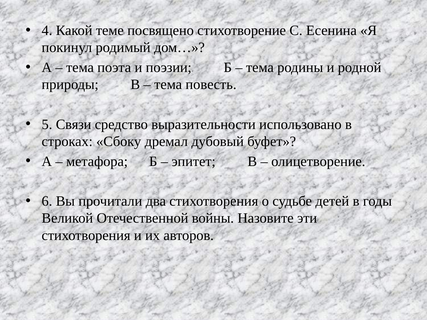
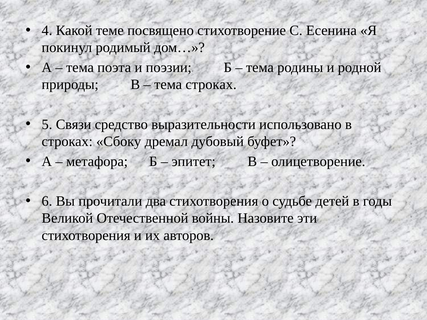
тема повесть: повесть -> строках
